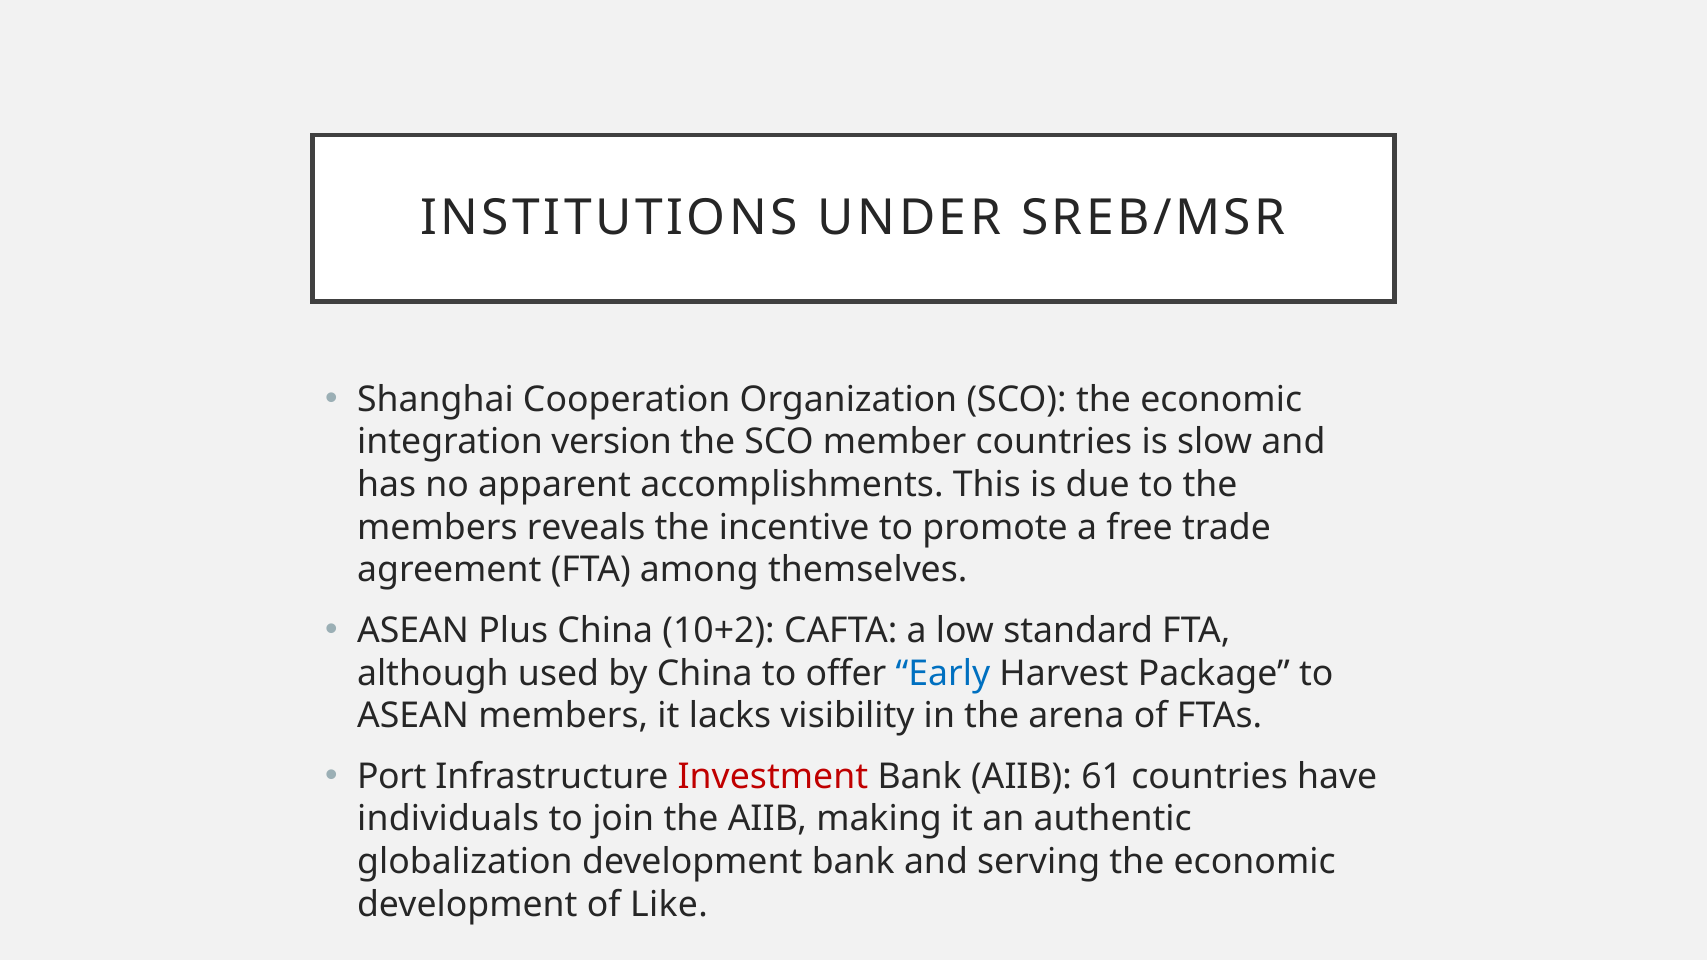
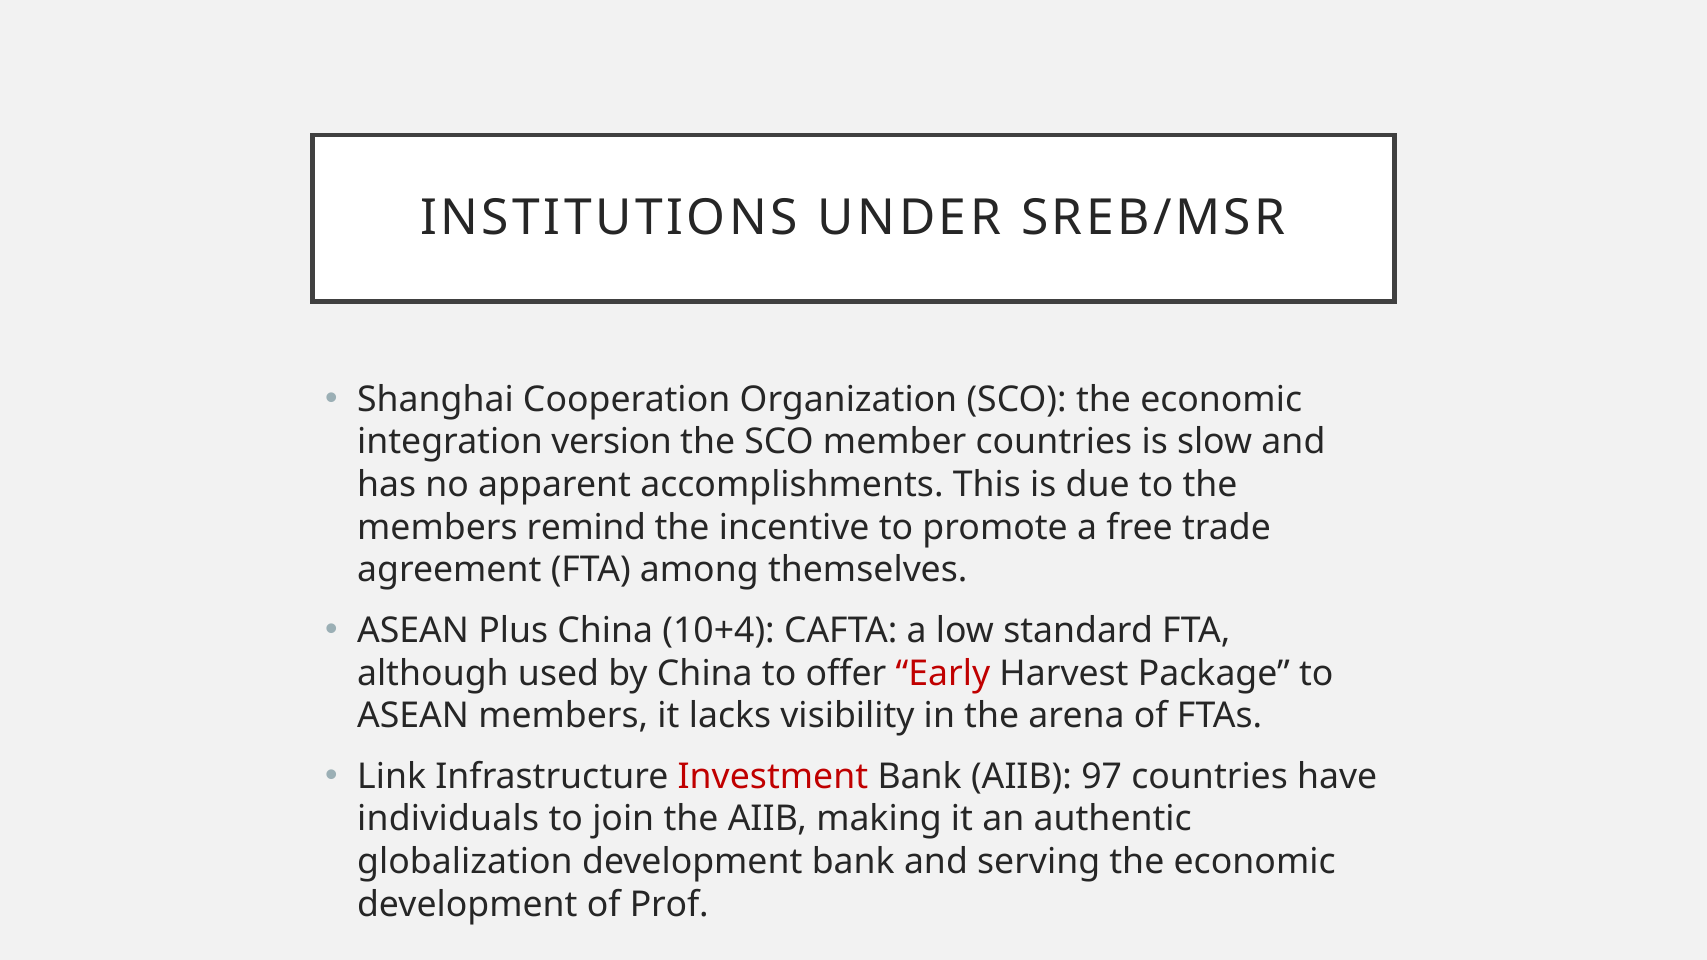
reveals: reveals -> remind
10+2: 10+2 -> 10+4
Early colour: blue -> red
Port: Port -> Link
61: 61 -> 97
Like: Like -> Prof
